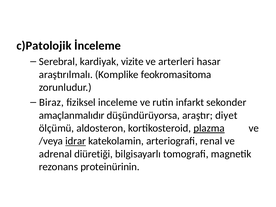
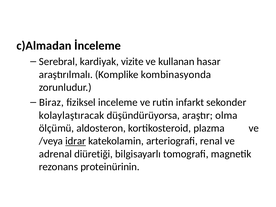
c)Patolojik: c)Patolojik -> c)Almadan
arterleri: arterleri -> kullanan
feokromasitoma: feokromasitoma -> kombinasyonda
amaçlanmalıdır: amaçlanmalıdır -> kolaylaştıracak
diyet: diyet -> olma
plazma underline: present -> none
